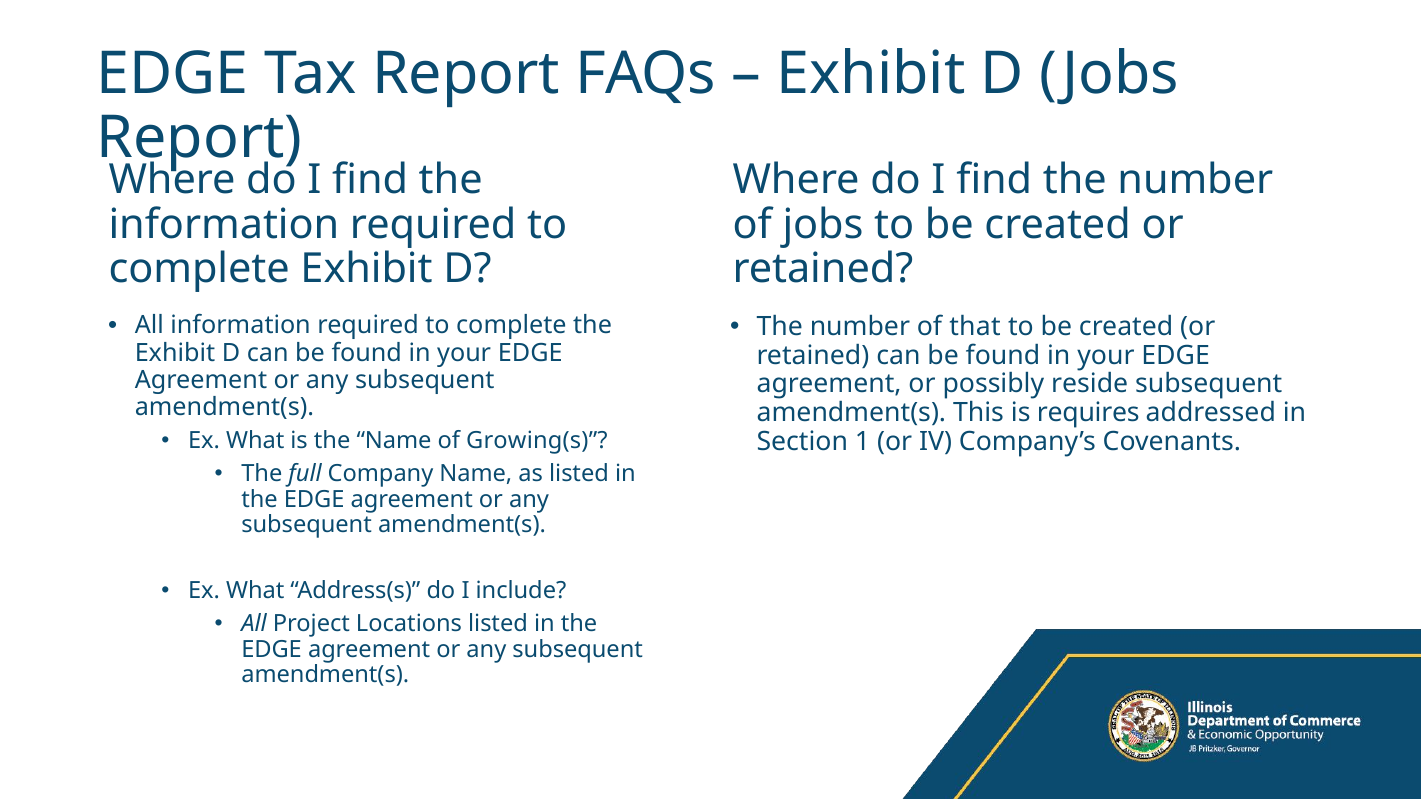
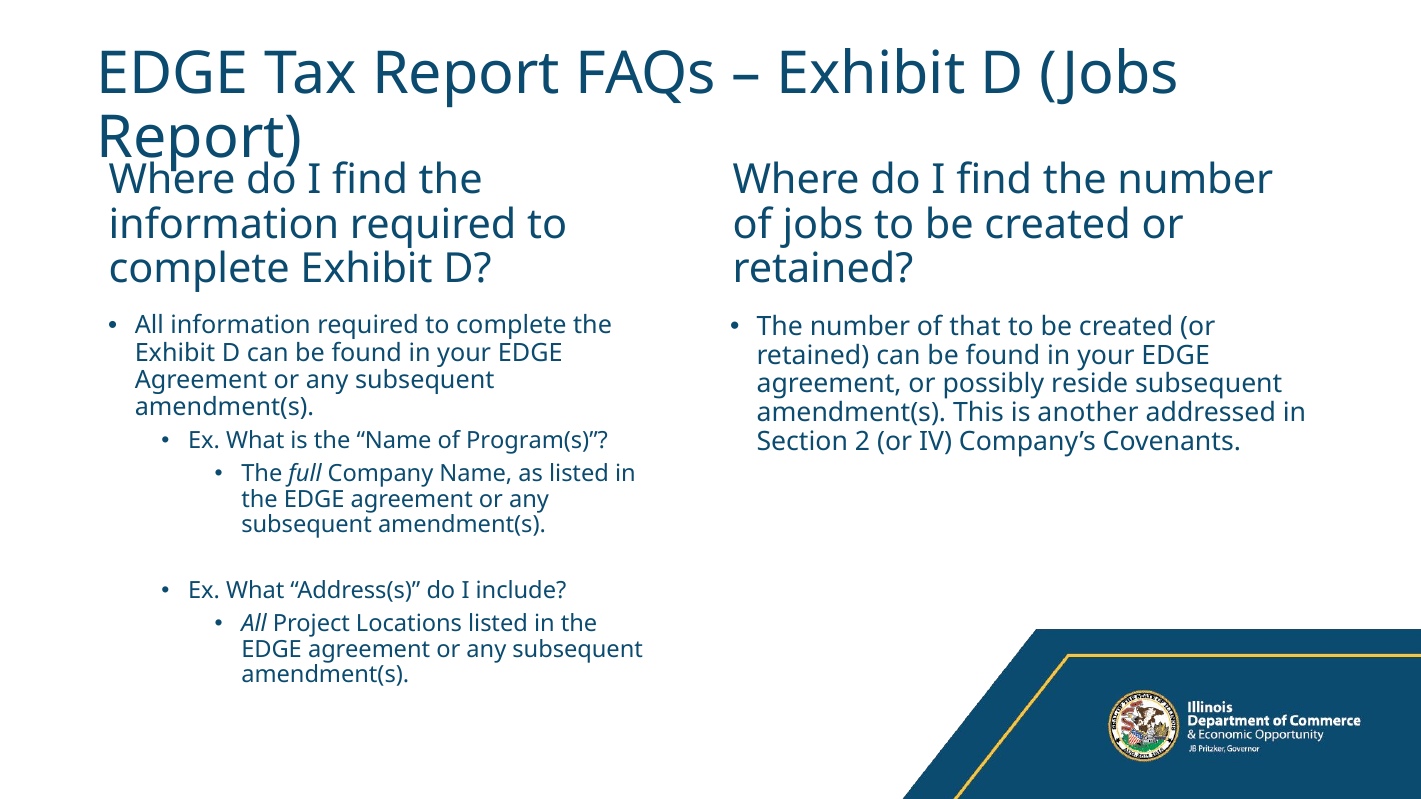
requires: requires -> another
Growing(s: Growing(s -> Program(s
1: 1 -> 2
